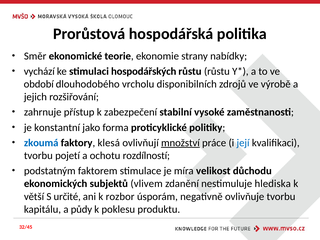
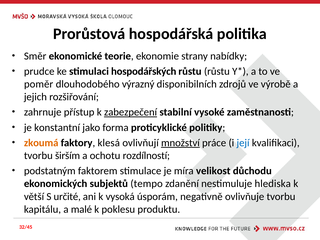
vychází: vychází -> prudce
období: období -> poměr
vrcholu: vrcholu -> výrazný
zabezpečení underline: none -> present
zkoumá colour: blue -> orange
pojetí: pojetí -> širším
vlivem: vlivem -> tempo
rozbor: rozbor -> vysoká
půdy: půdy -> malé
